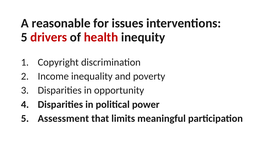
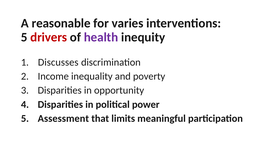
issues: issues -> varies
health colour: red -> purple
Copyright: Copyright -> Discusses
